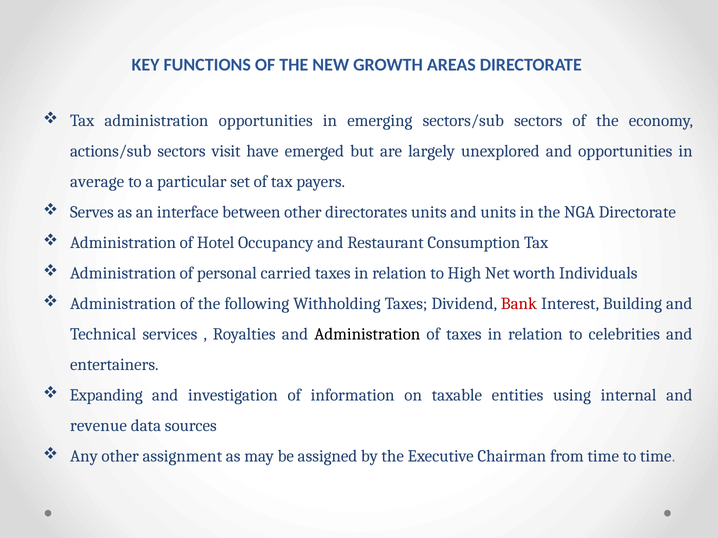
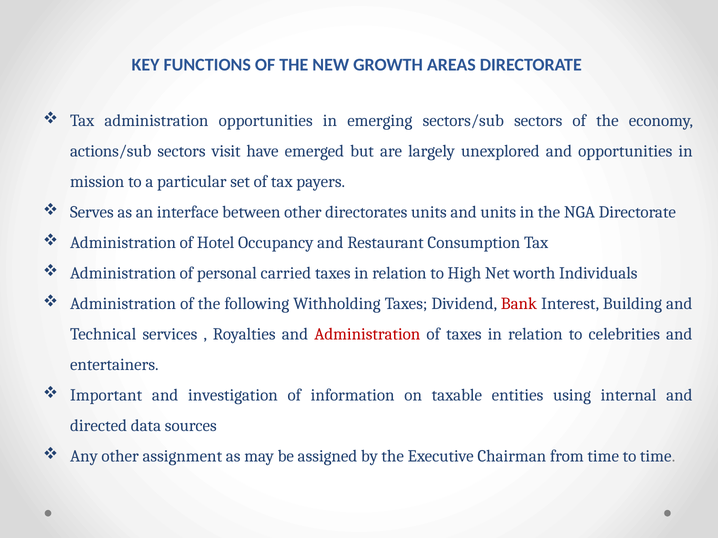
average: average -> mission
Administration at (367, 335) colour: black -> red
Expanding: Expanding -> Important
revenue: revenue -> directed
